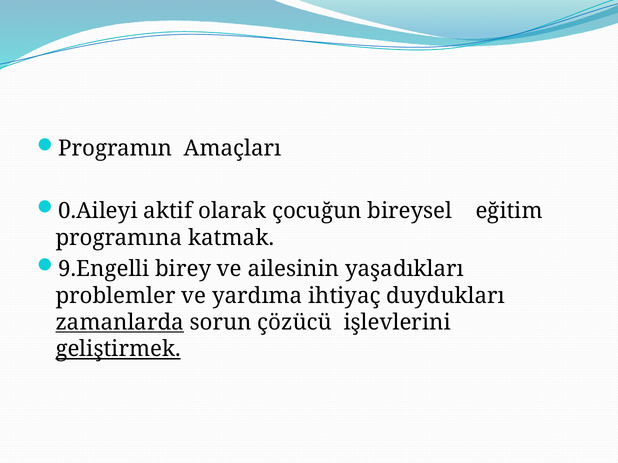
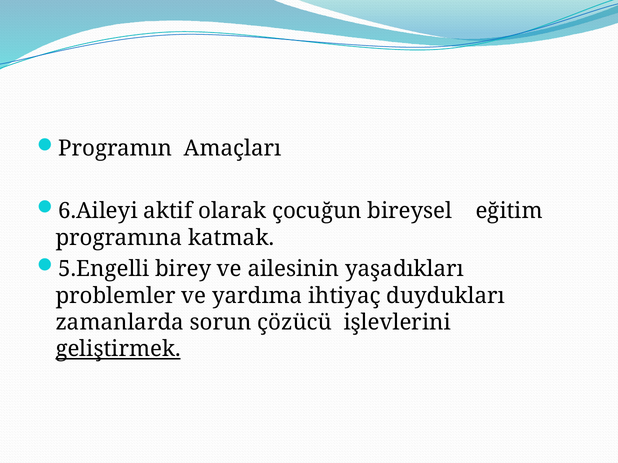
0.Aileyi: 0.Aileyi -> 6.Aileyi
9.Engelli: 9.Engelli -> 5.Engelli
zamanlarda underline: present -> none
